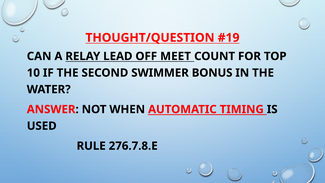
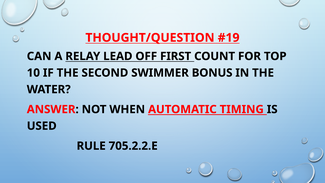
MEET: MEET -> FIRST
276.7.8.E: 276.7.8.E -> 705.2.2.E
